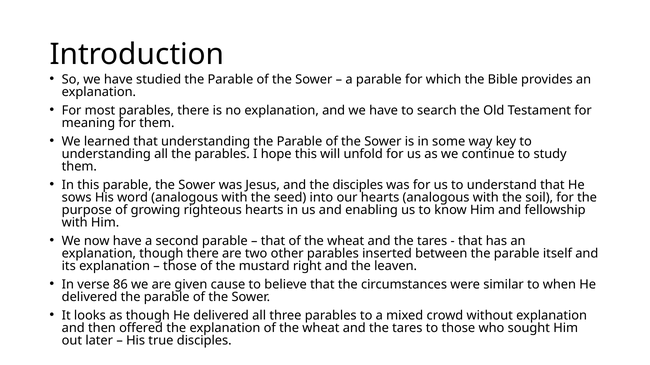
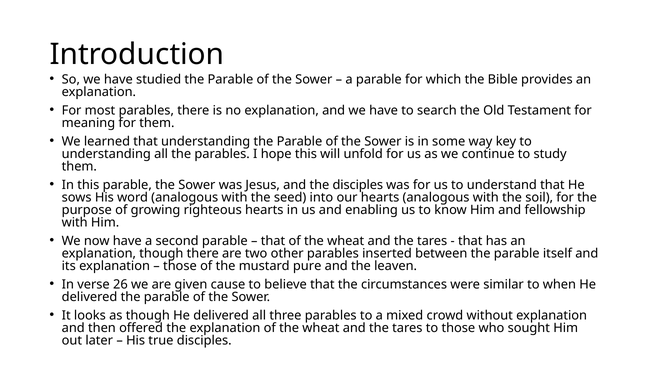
right: right -> pure
86: 86 -> 26
